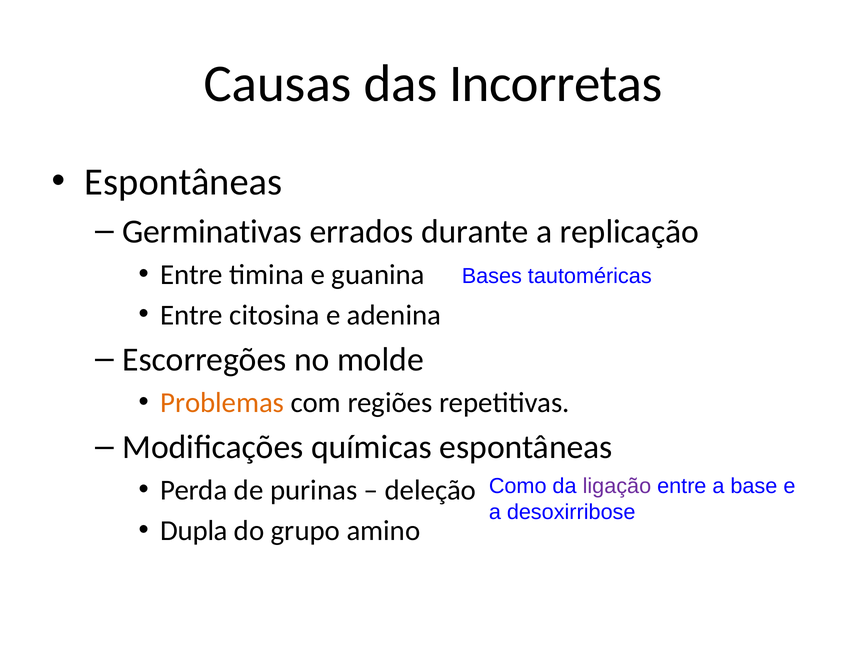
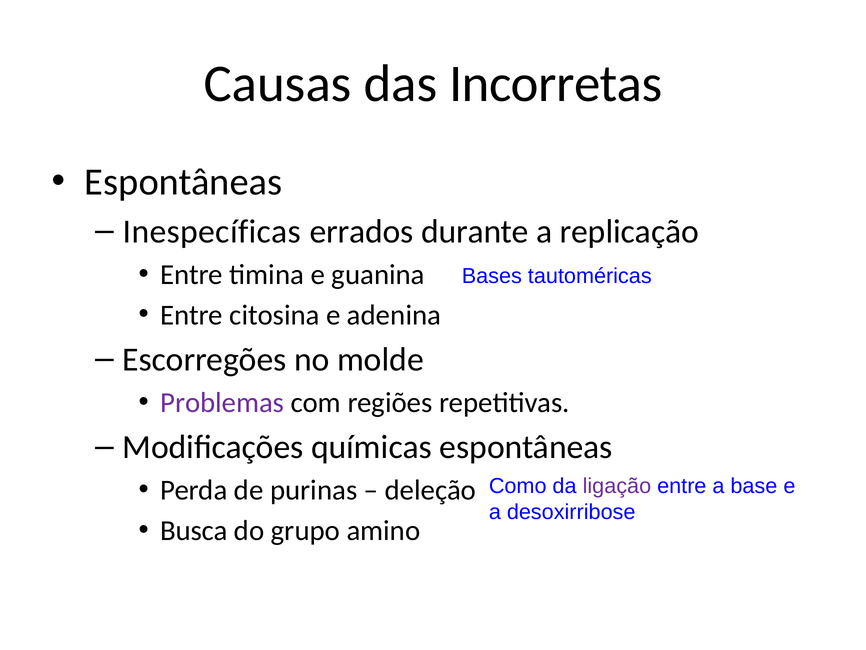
Germinativas: Germinativas -> Inespecíficas
Problemas colour: orange -> purple
Dupla: Dupla -> Busca
